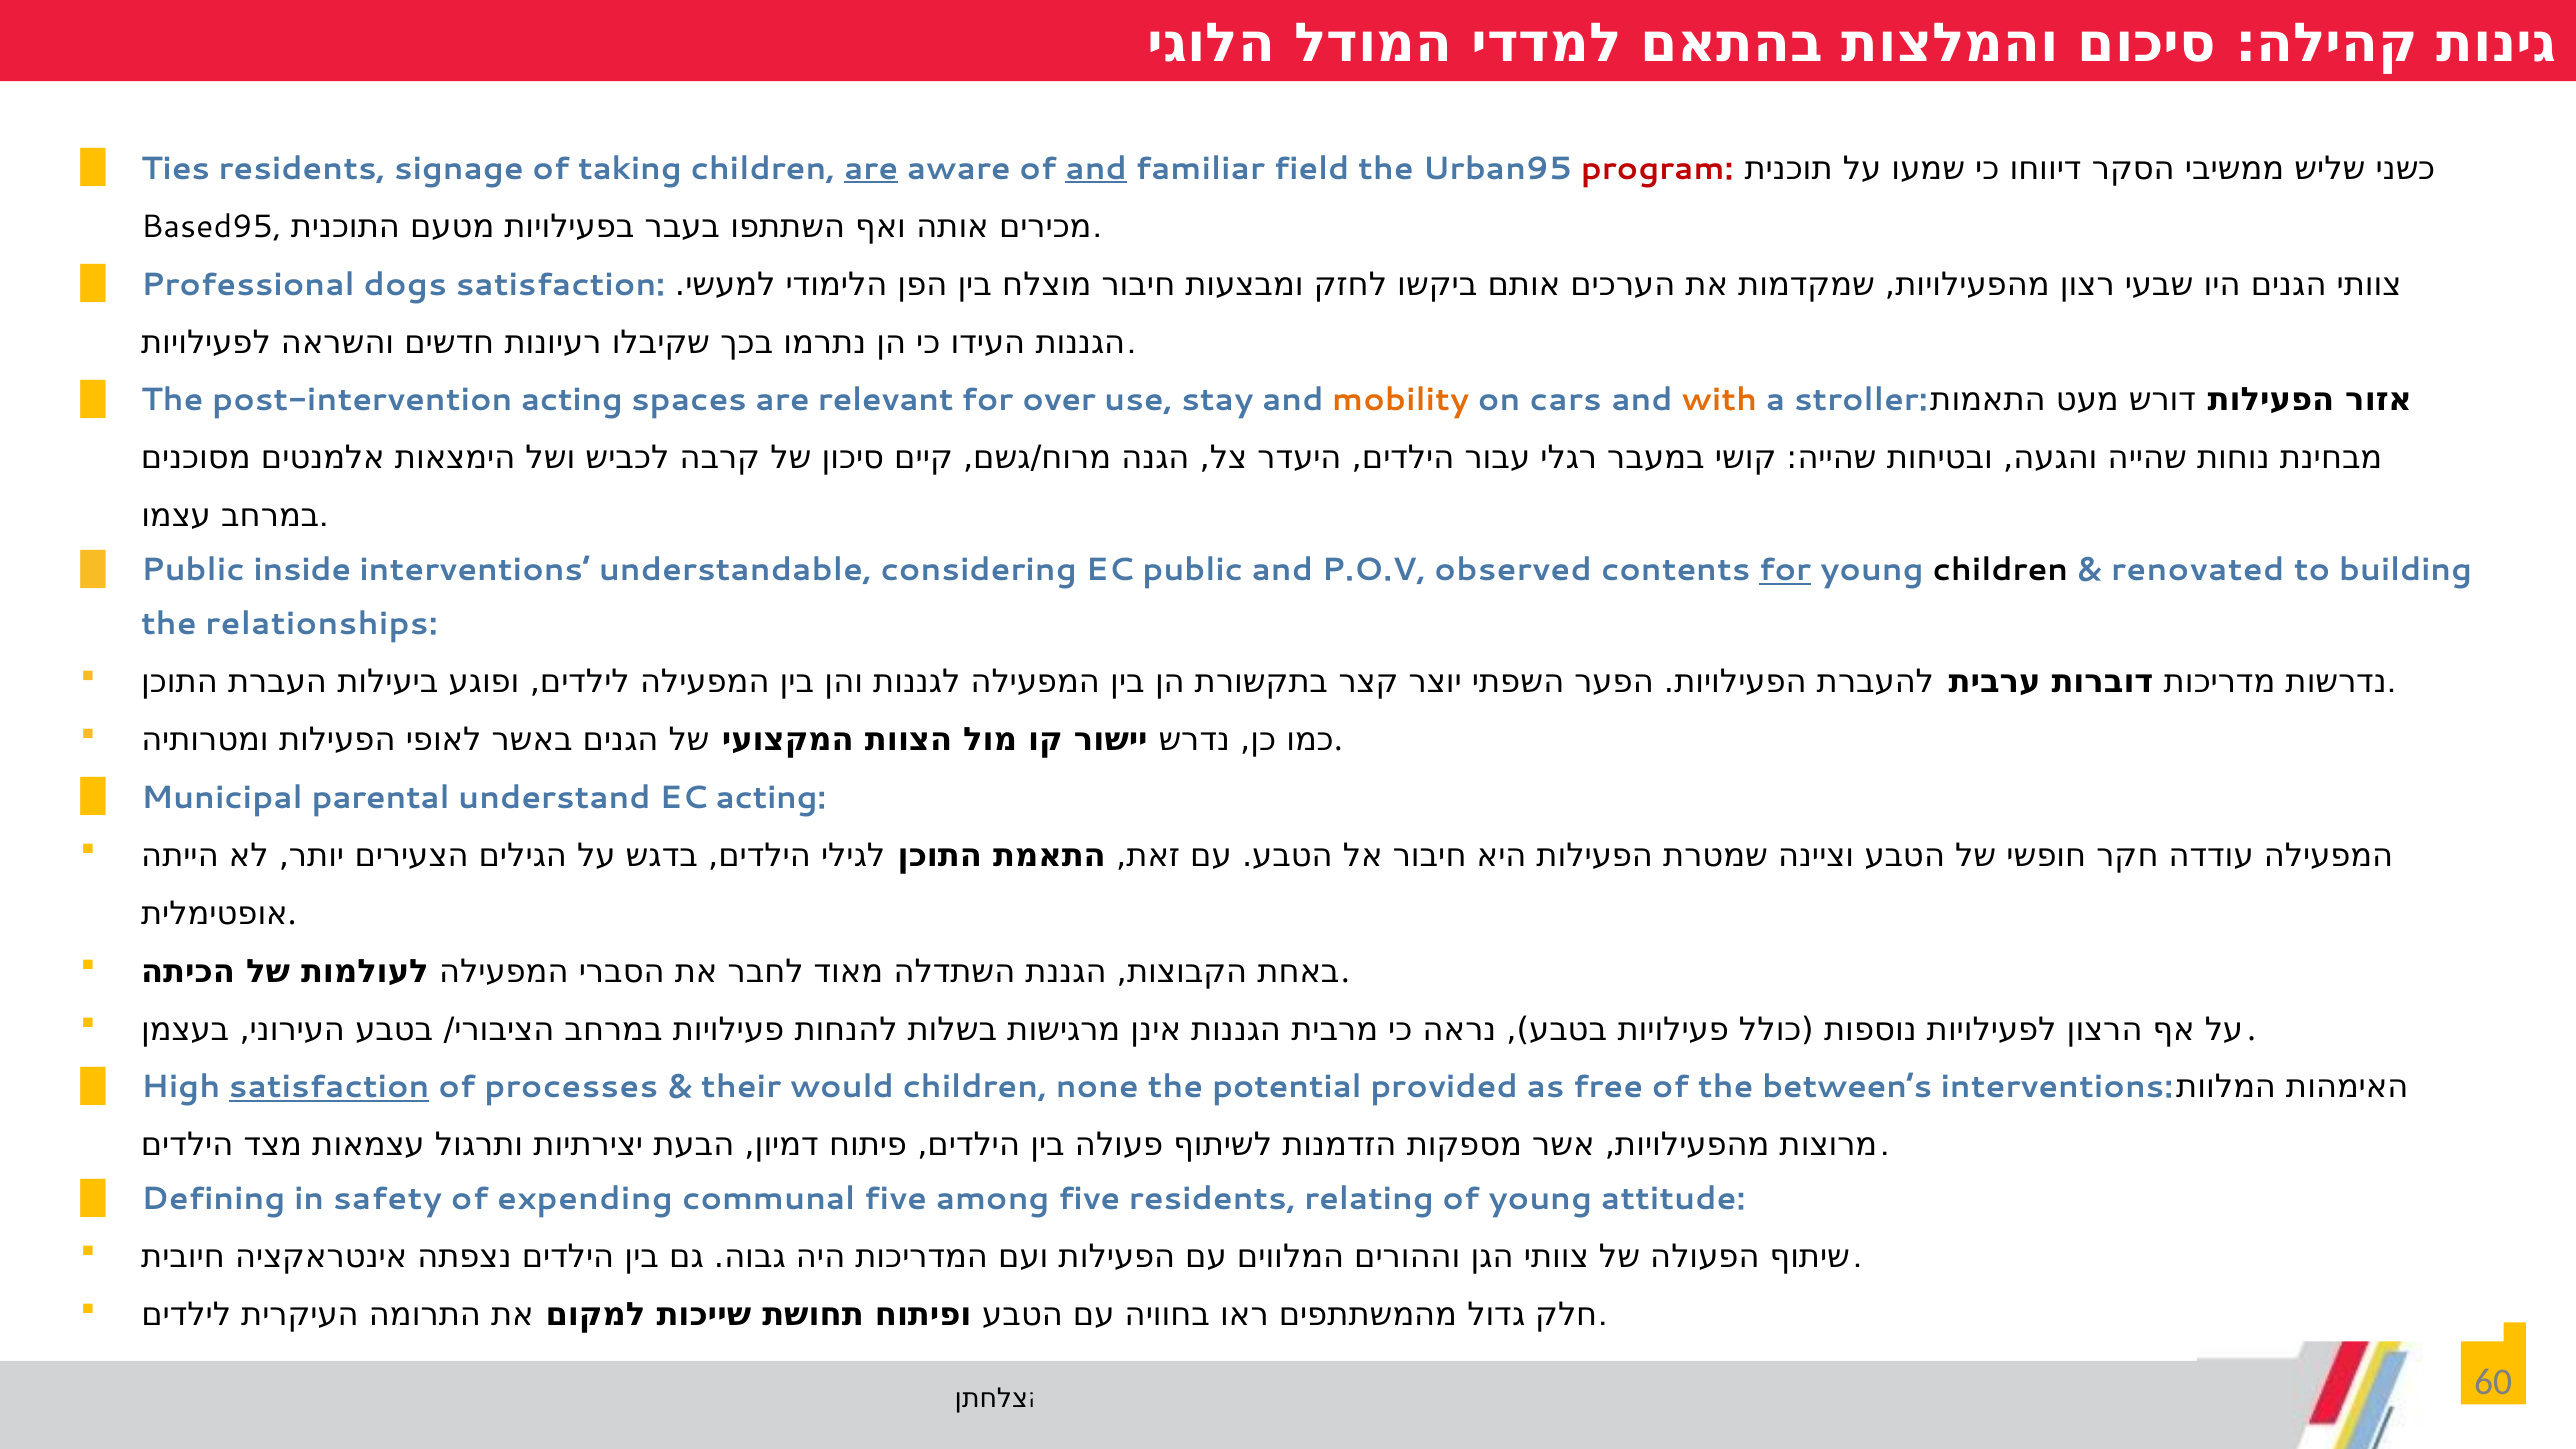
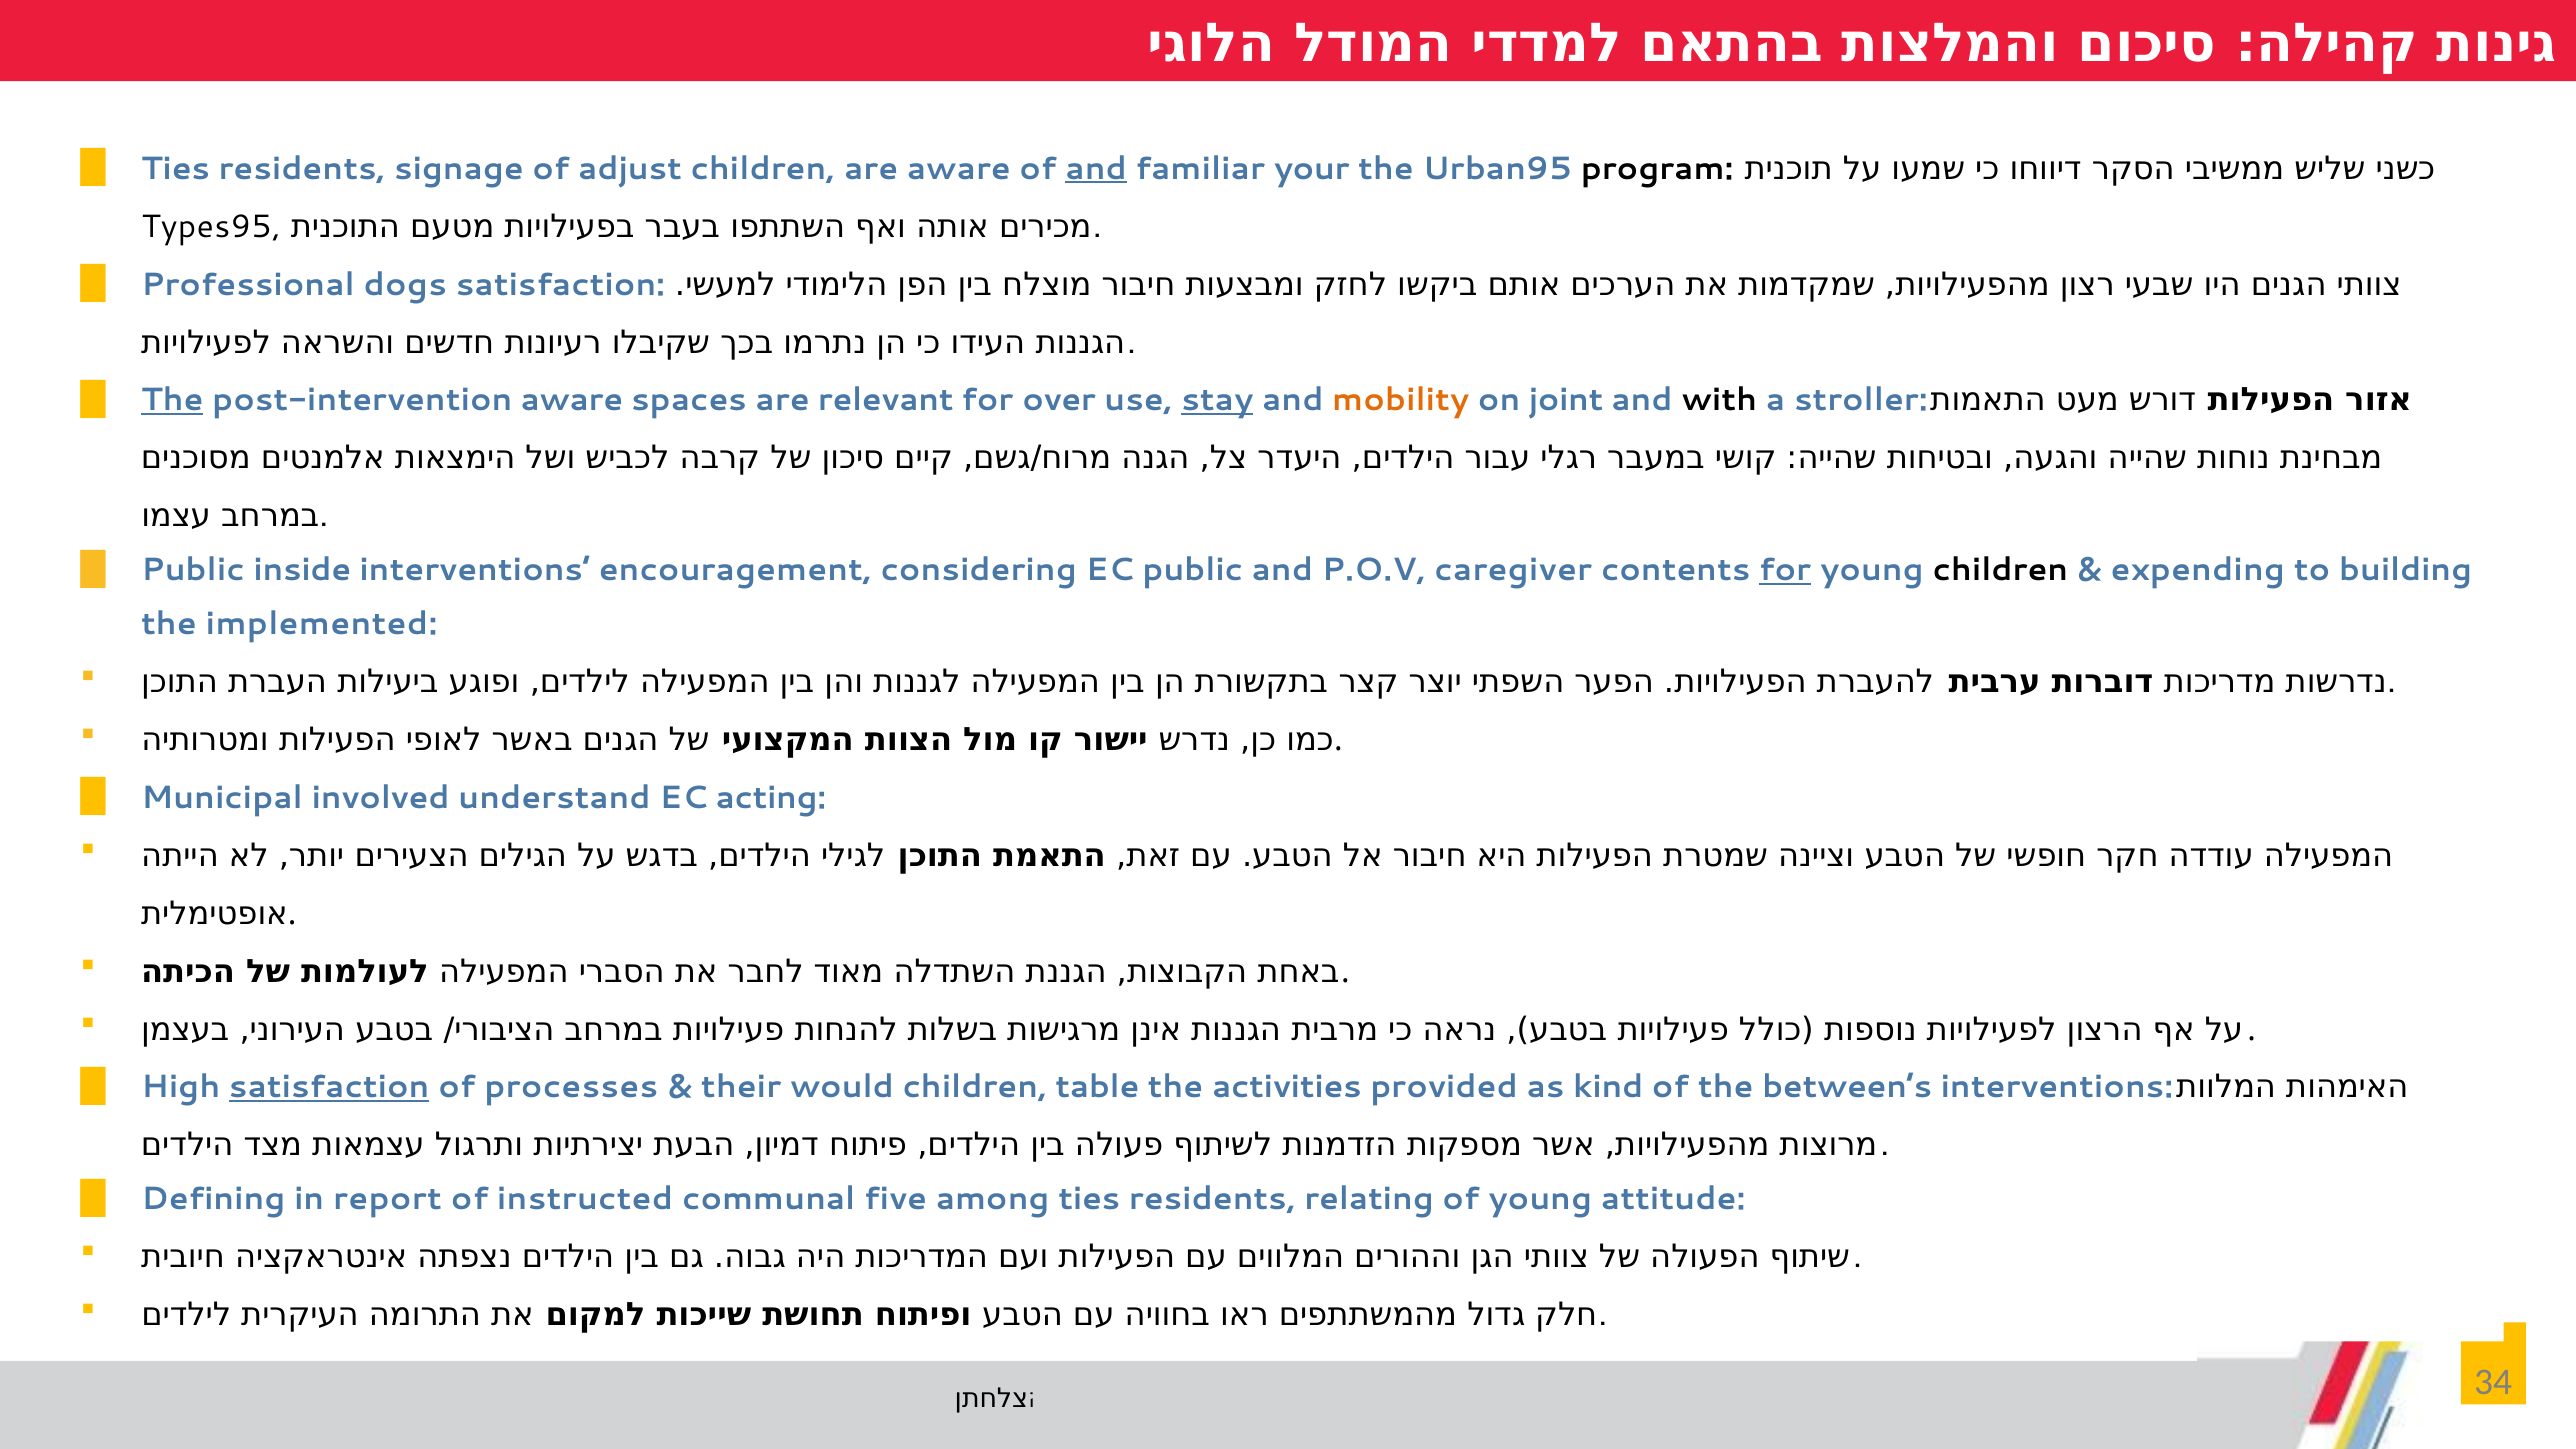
taking: taking -> adjust
are at (871, 169) underline: present -> none
field: field -> your
program colour: red -> black
Based95: Based95 -> Types95
The at (172, 400) underline: none -> present
post-intervention acting: acting -> aware
stay underline: none -> present
cars: cars -> joint
with colour: orange -> black
understandable: understandable -> encouragement
observed: observed -> caregiver
renovated: renovated -> expending
relationships: relationships -> implemented
parental: parental -> involved
none: none -> table
potential: potential -> activities
free: free -> kind
safety: safety -> report
expending: expending -> instructed
among five: five -> ties
60: 60 -> 34
